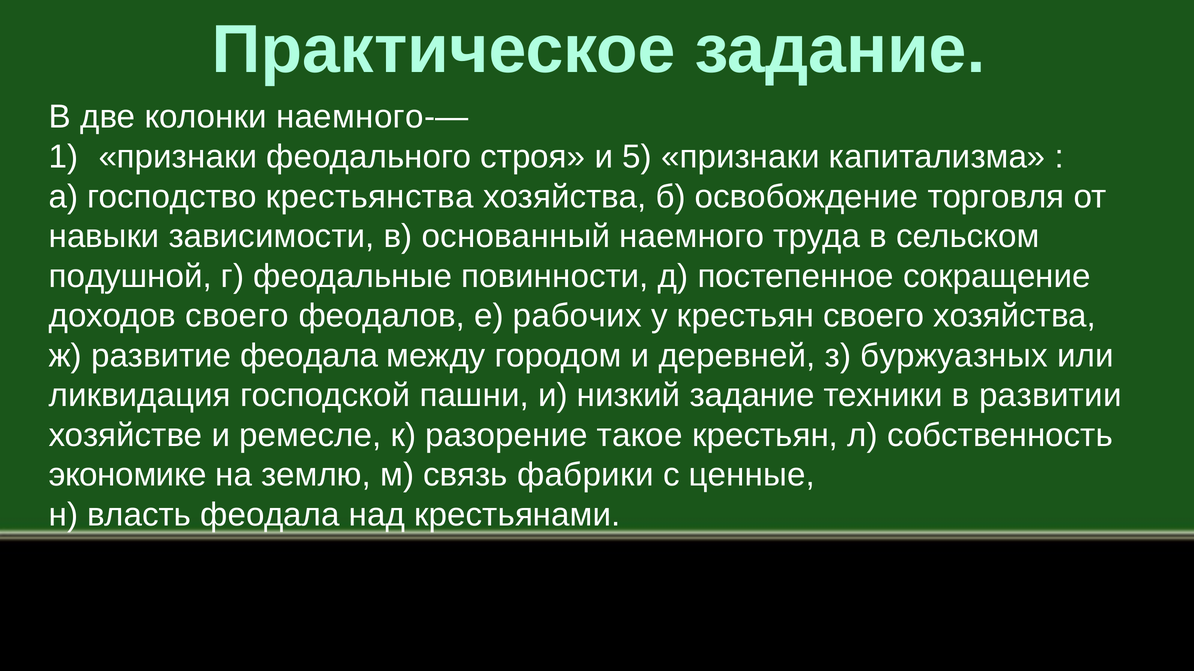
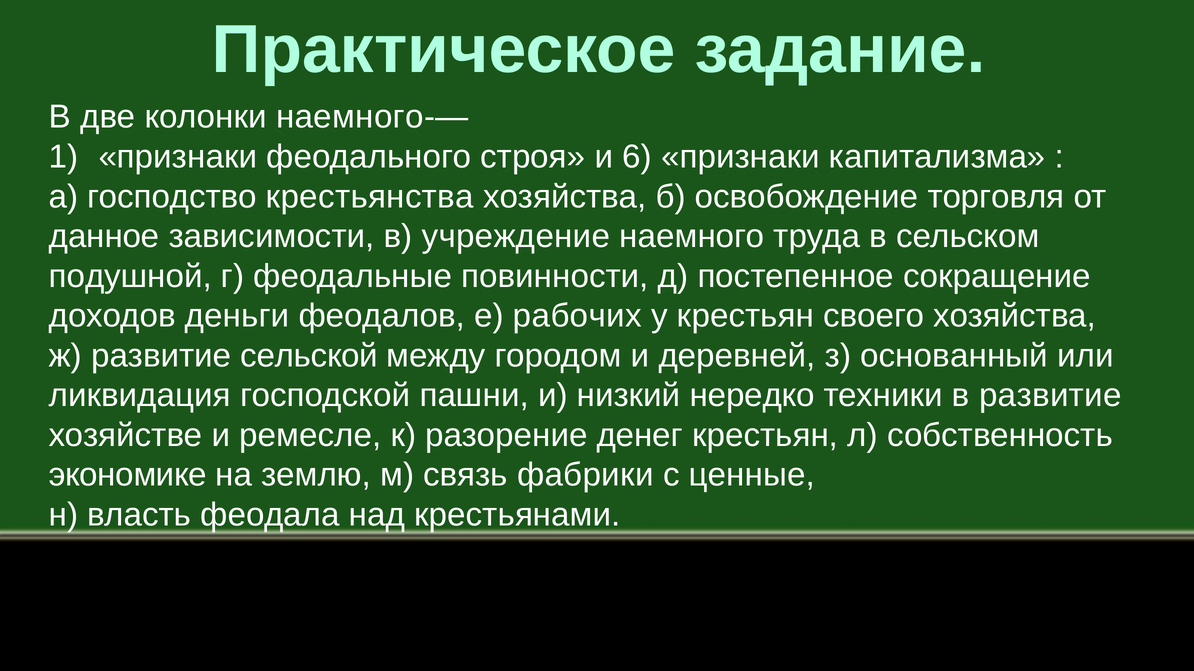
5: 5 -> 6
навыки: навыки -> данное
основанный: основанный -> учреждение
доходов своего: своего -> деньги
развитие феодала: феодала -> сельской
буржуазных: буржуазных -> основанный
низкий задание: задание -> нередко
в развитии: развитии -> развитие
такое: такое -> денег
